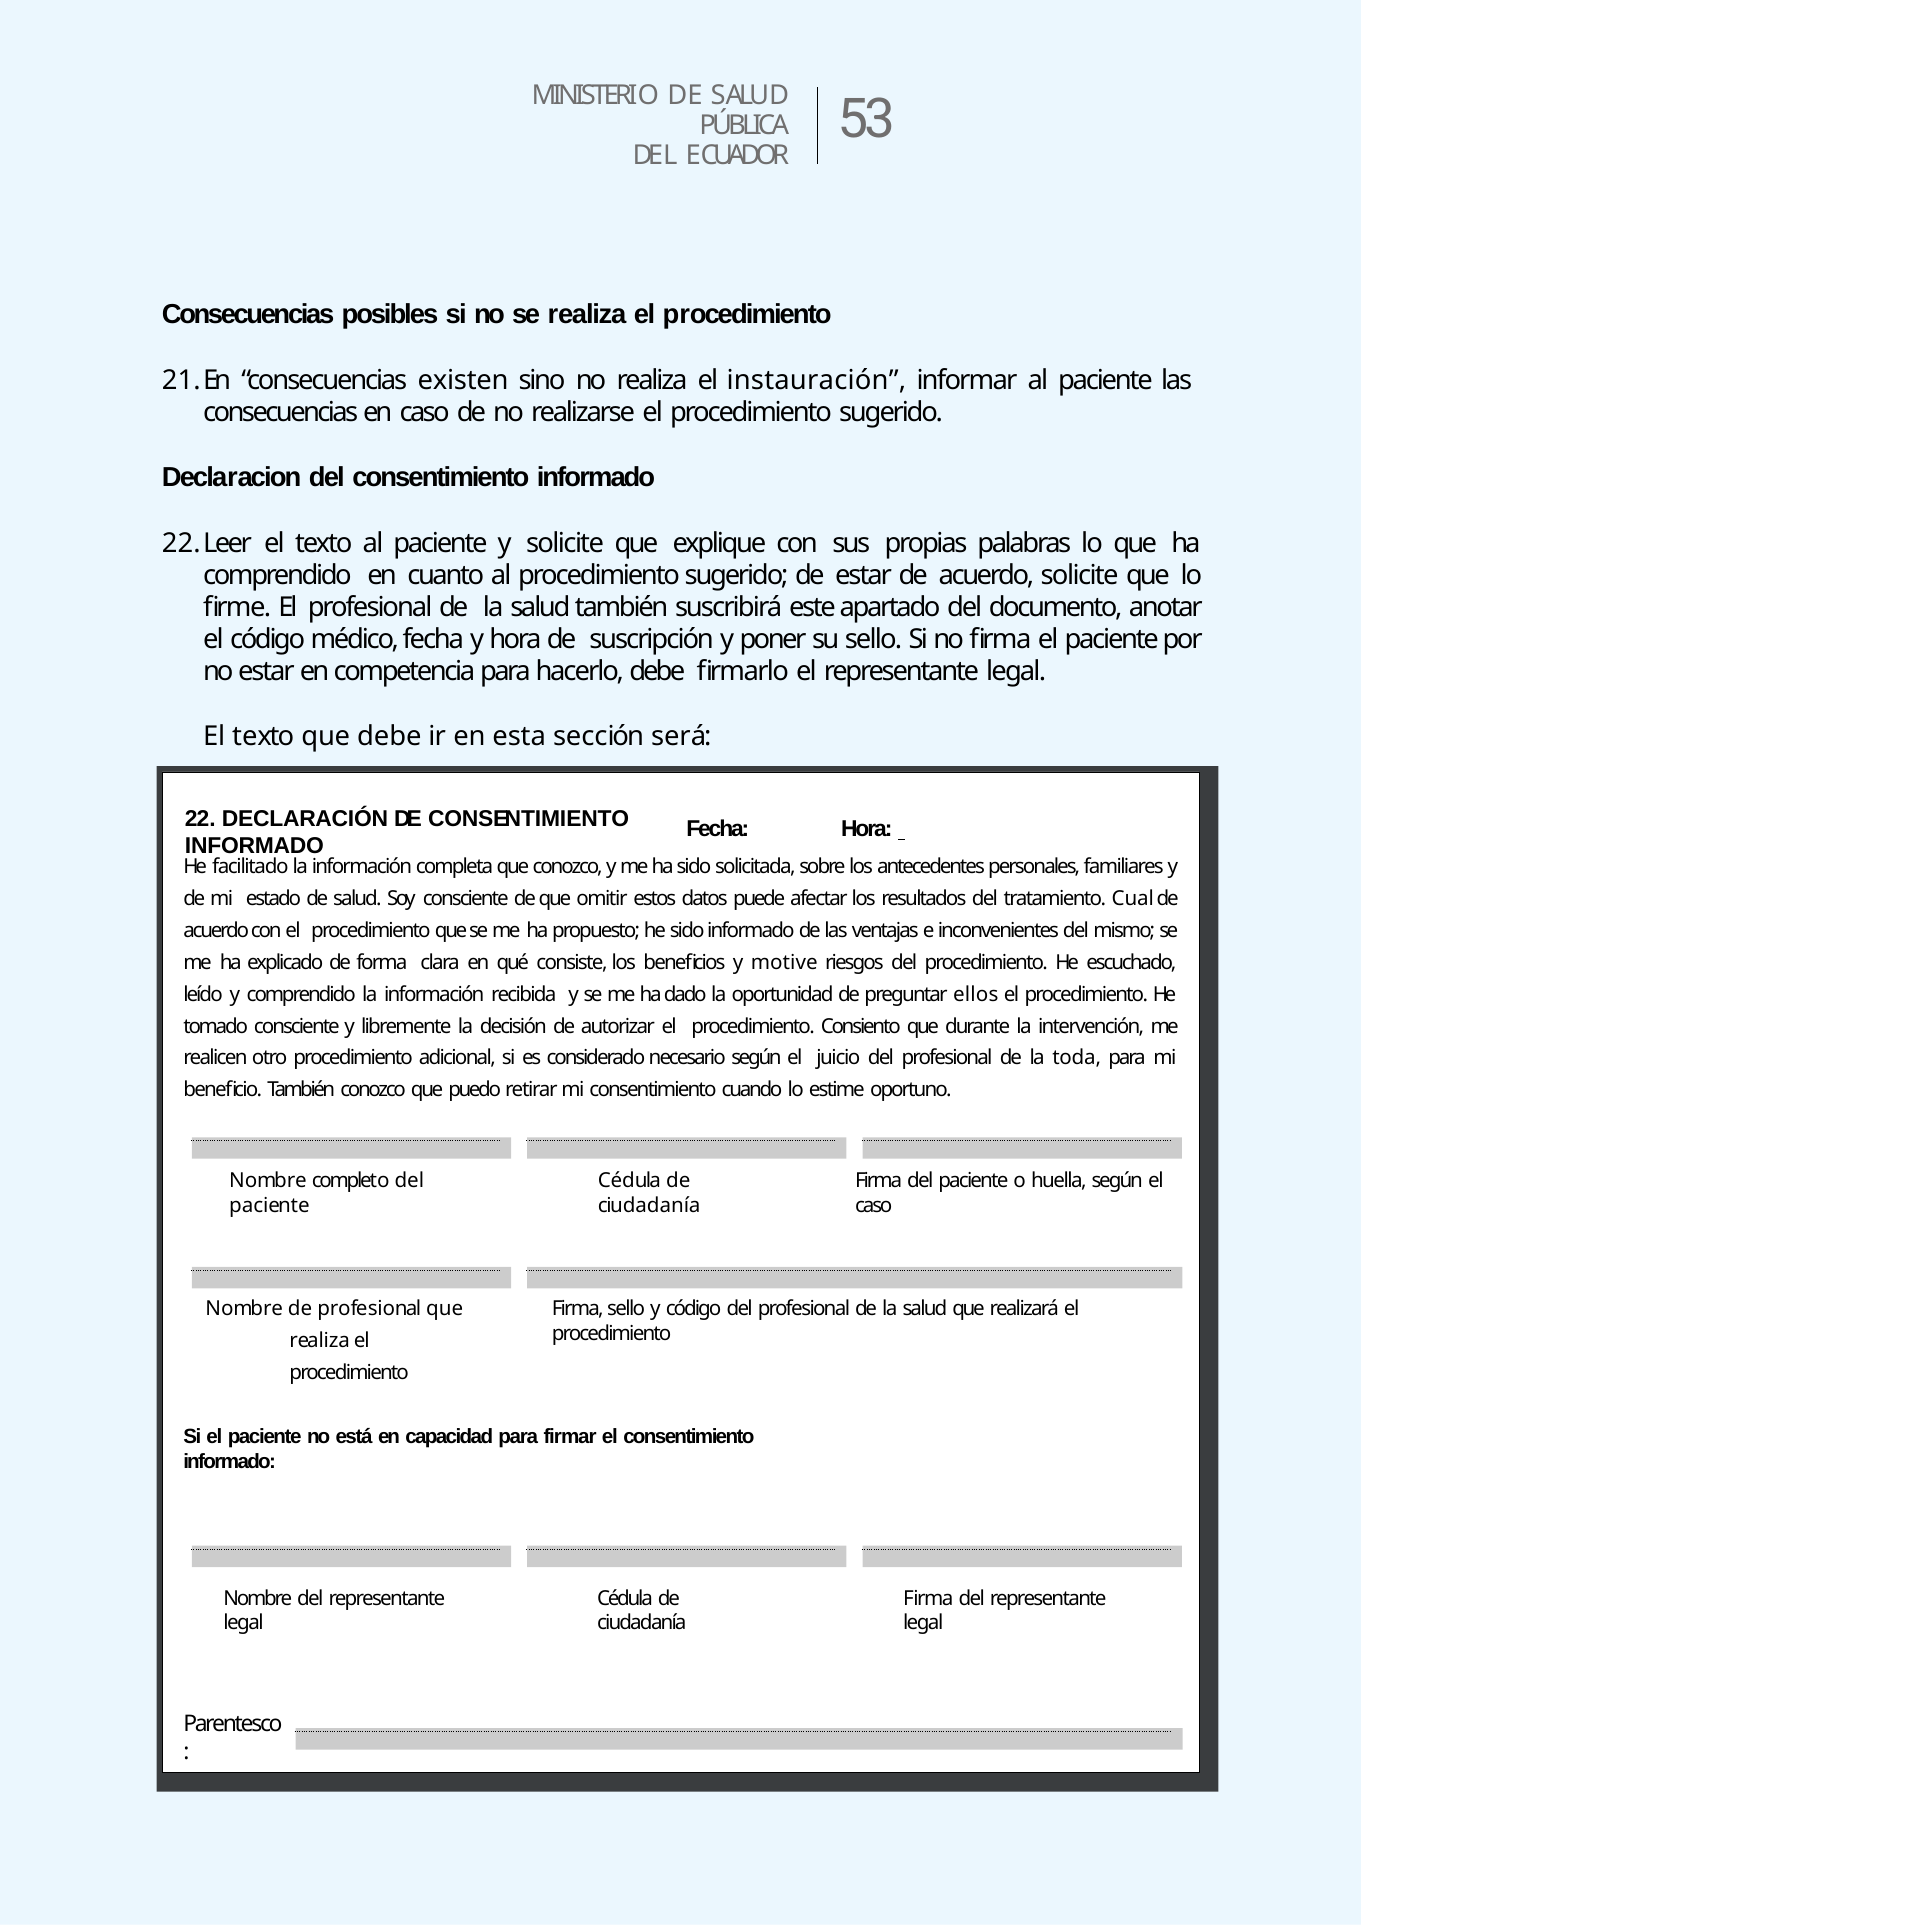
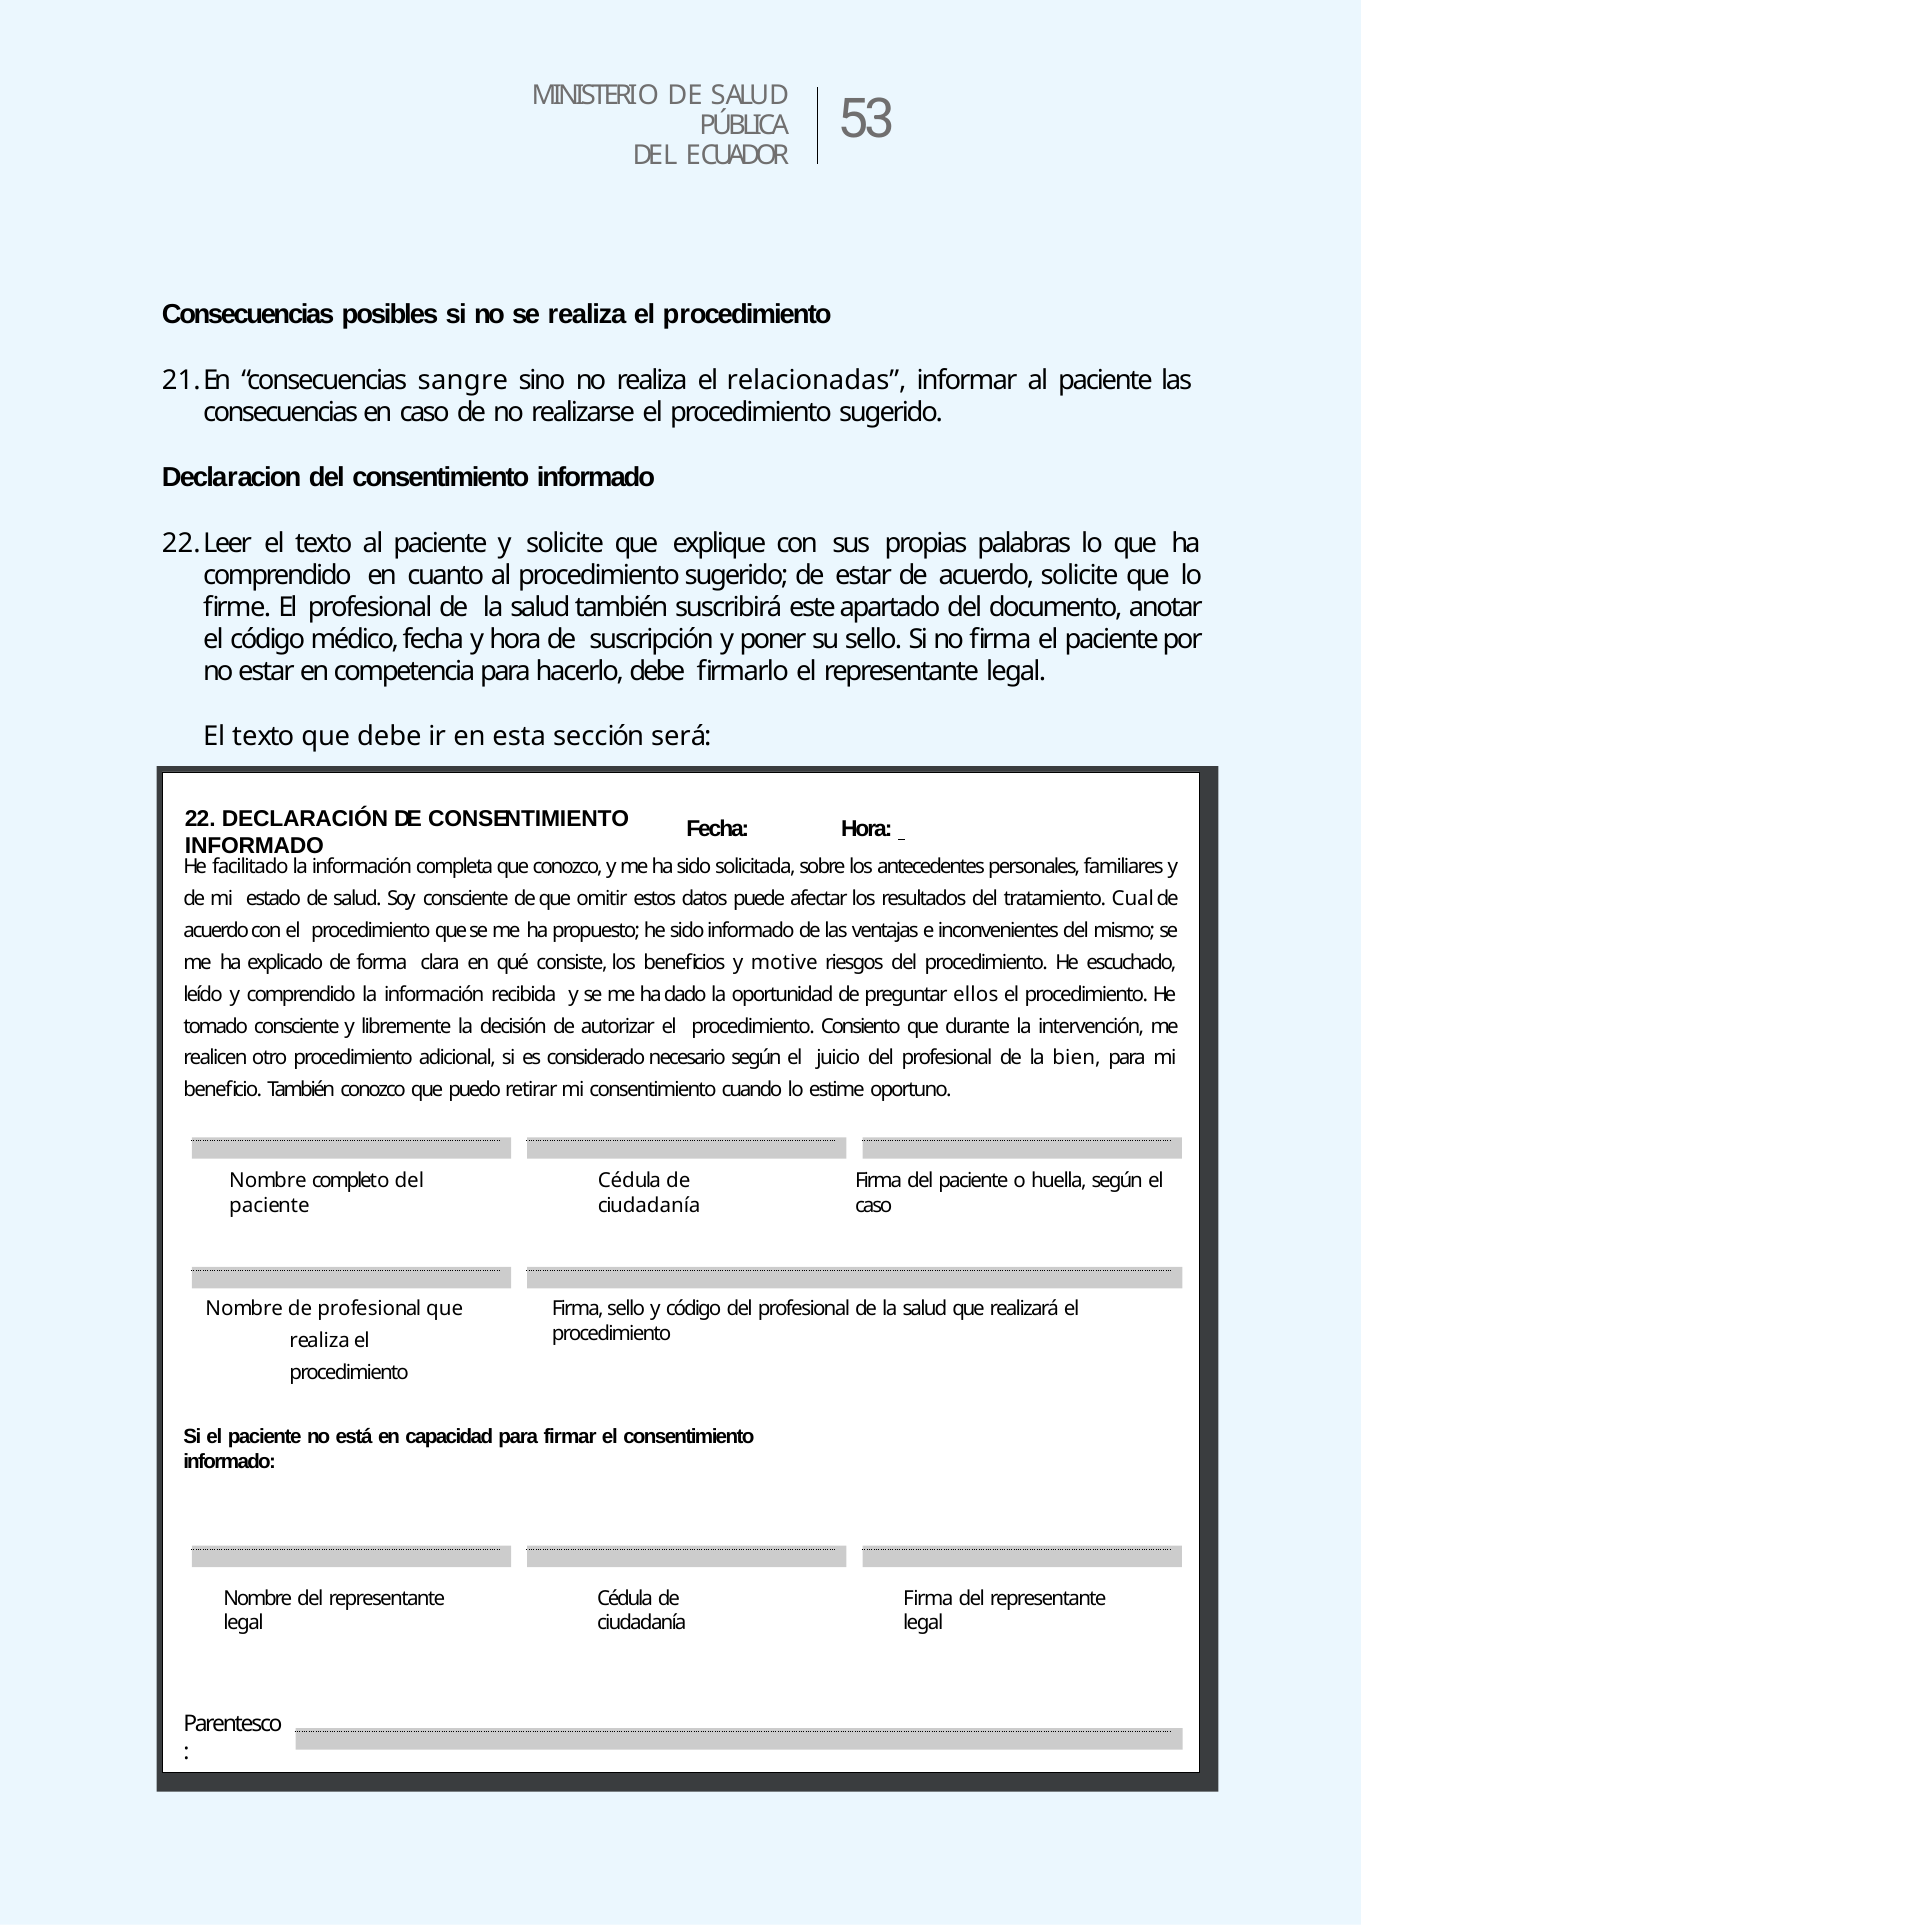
existen: existen -> sangre
instauración: instauración -> relacionadas
toda: toda -> bien
